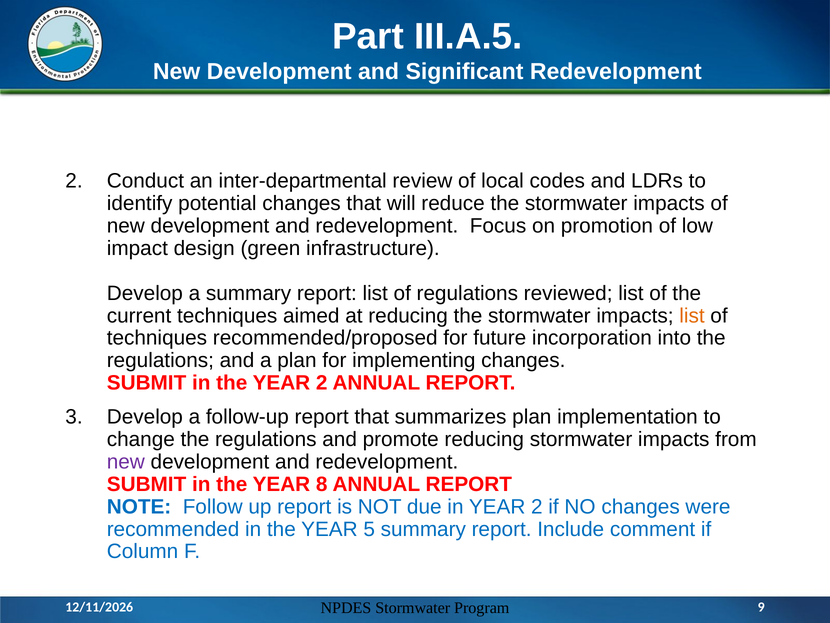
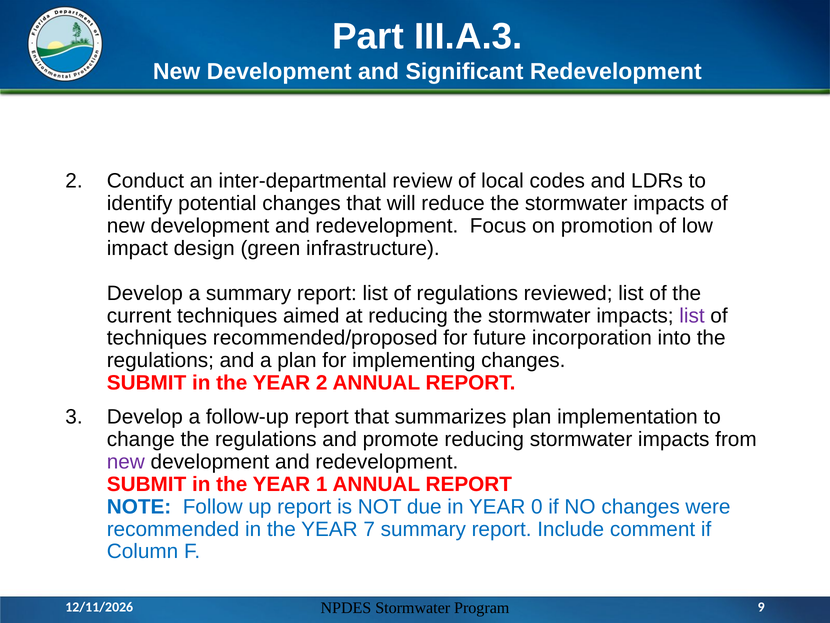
III.A.5: III.A.5 -> III.A.3
list at (692, 315) colour: orange -> purple
8: 8 -> 1
in YEAR 2: 2 -> 0
5: 5 -> 7
